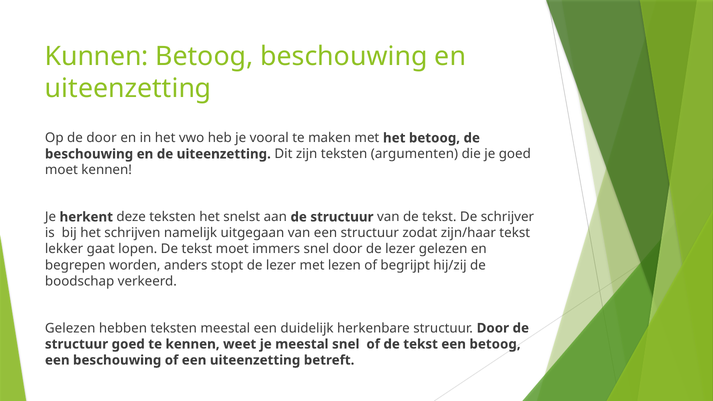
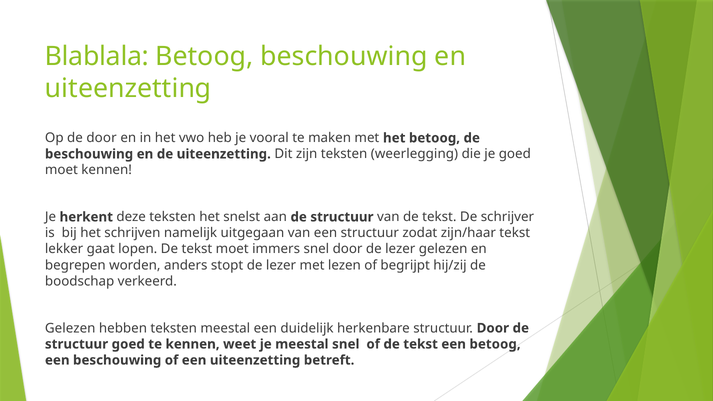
Kunnen: Kunnen -> Blablala
argumenten: argumenten -> weerlegging
